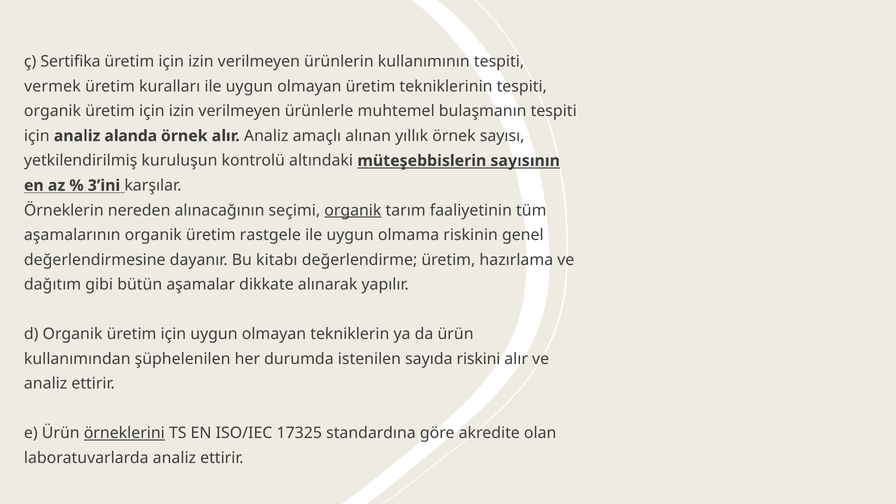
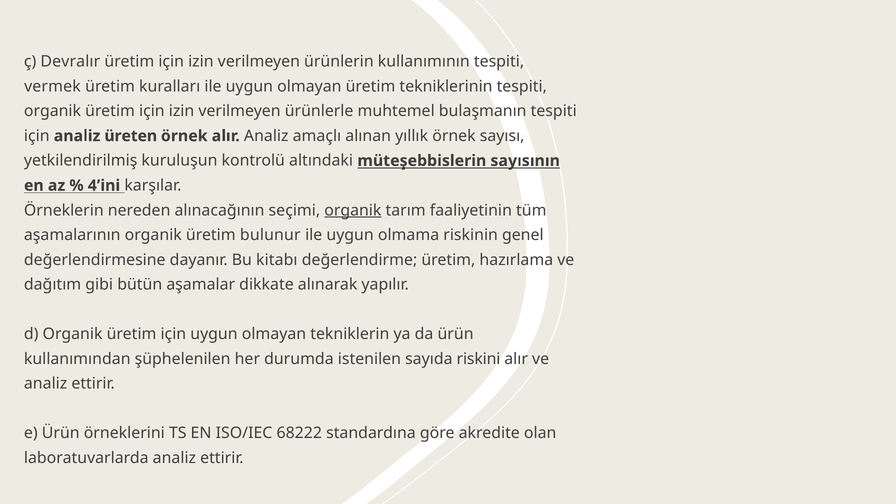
Sertifika: Sertifika -> Devralır
alanda: alanda -> üreten
3’ini: 3’ini -> 4’ini
rastgele: rastgele -> bulunur
örneklerini underline: present -> none
17325: 17325 -> 68222
